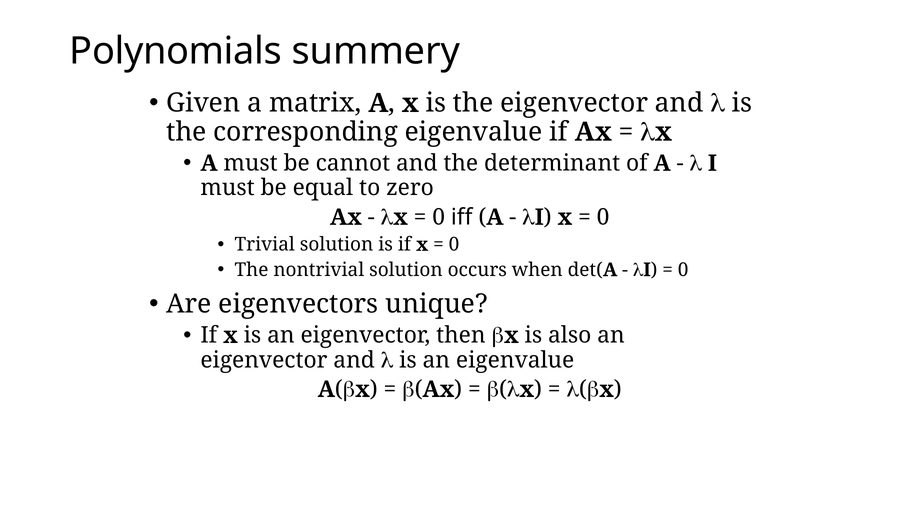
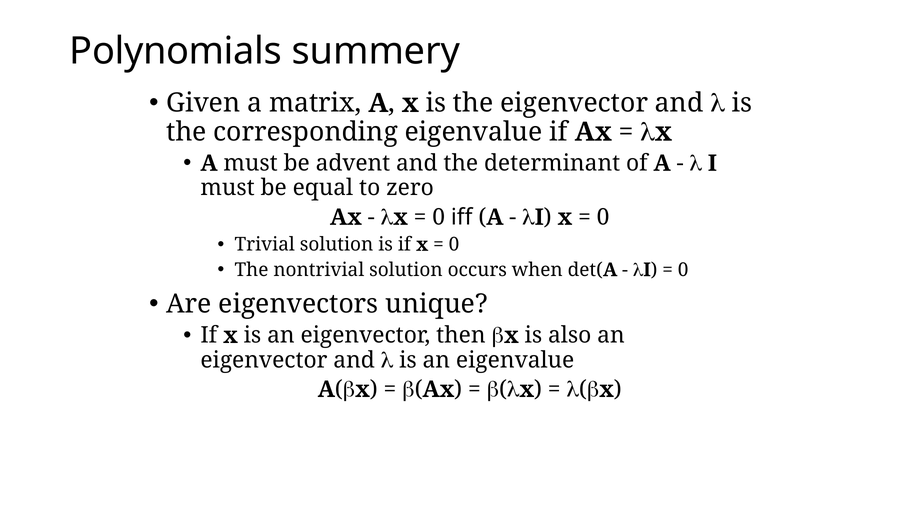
cannot: cannot -> advent
